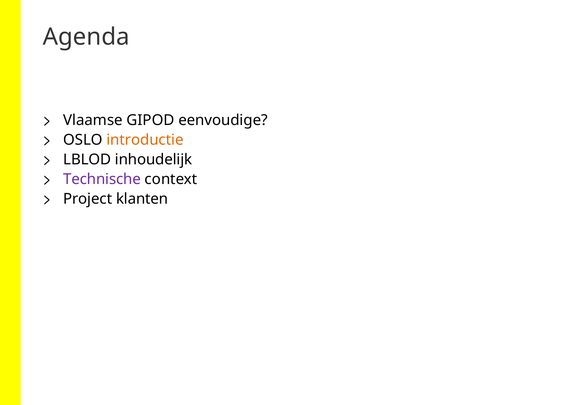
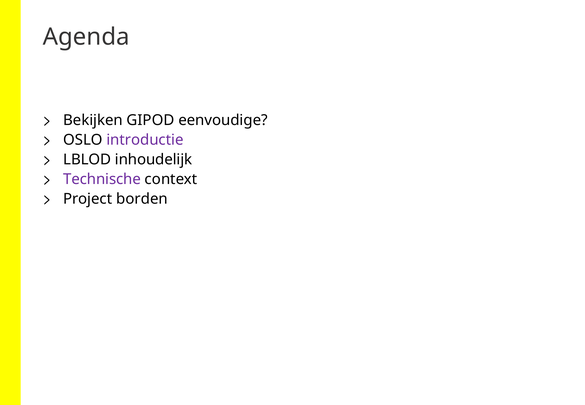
Vlaamse: Vlaamse -> Bekijken
introductie colour: orange -> purple
klanten: klanten -> borden
